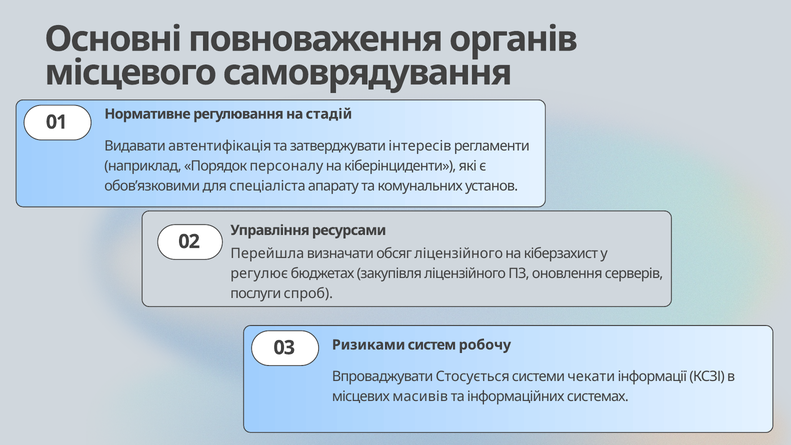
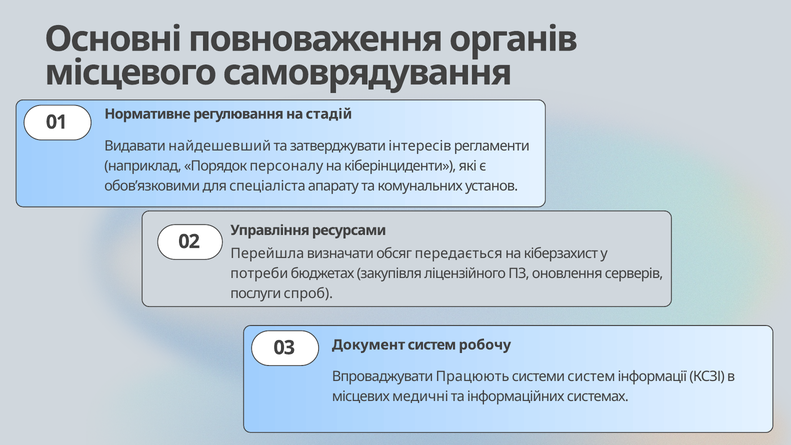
автентифікація: автентифікація -> найдешевший
обсяг ліцензійного: ліцензійного -> передається
регулює: регулює -> потреби
Ризиками: Ризиками -> Документ
Стосується: Стосується -> Працюють
системи чекати: чекати -> систем
масивів: масивів -> медичні
